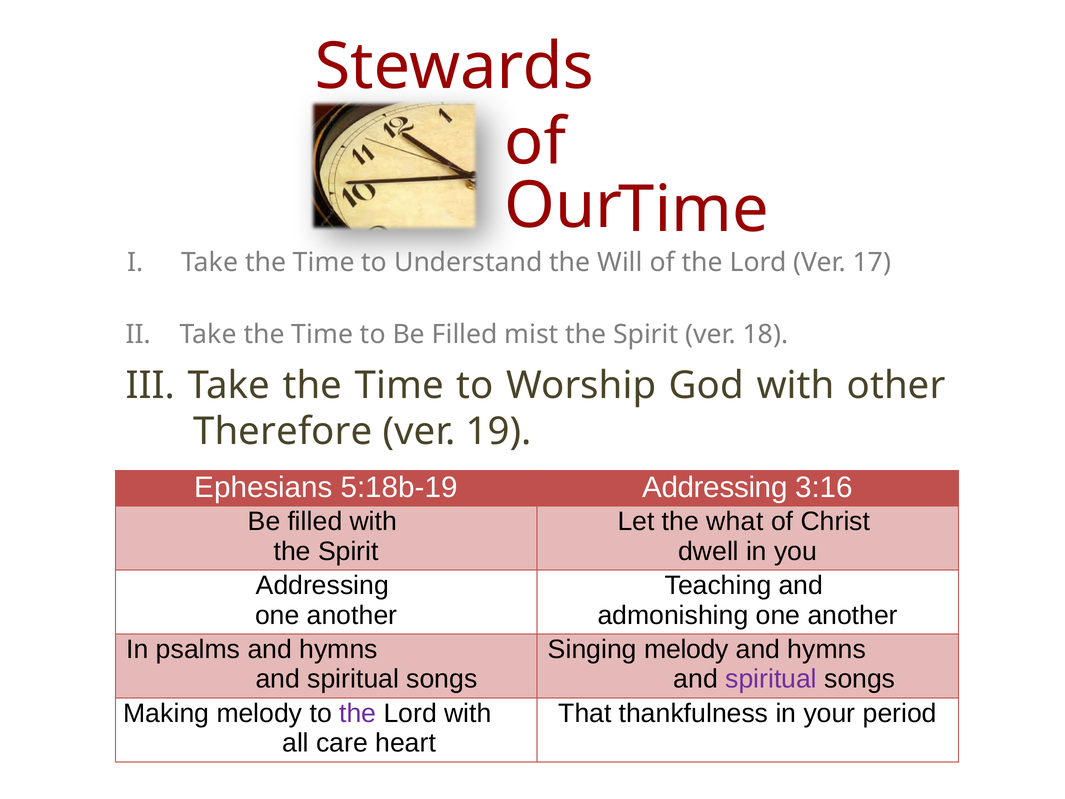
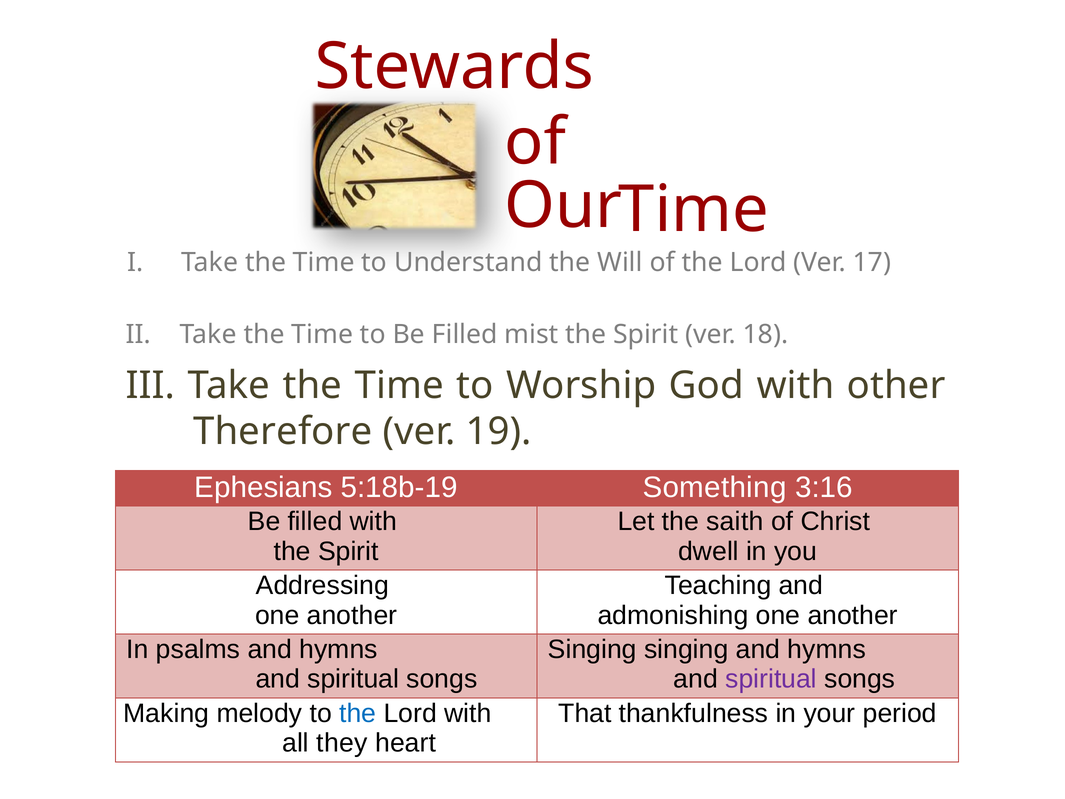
5:18b-19 Addressing: Addressing -> Something
what: what -> saith
Singing melody: melody -> singing
the at (358, 713) colour: purple -> blue
care: care -> they
